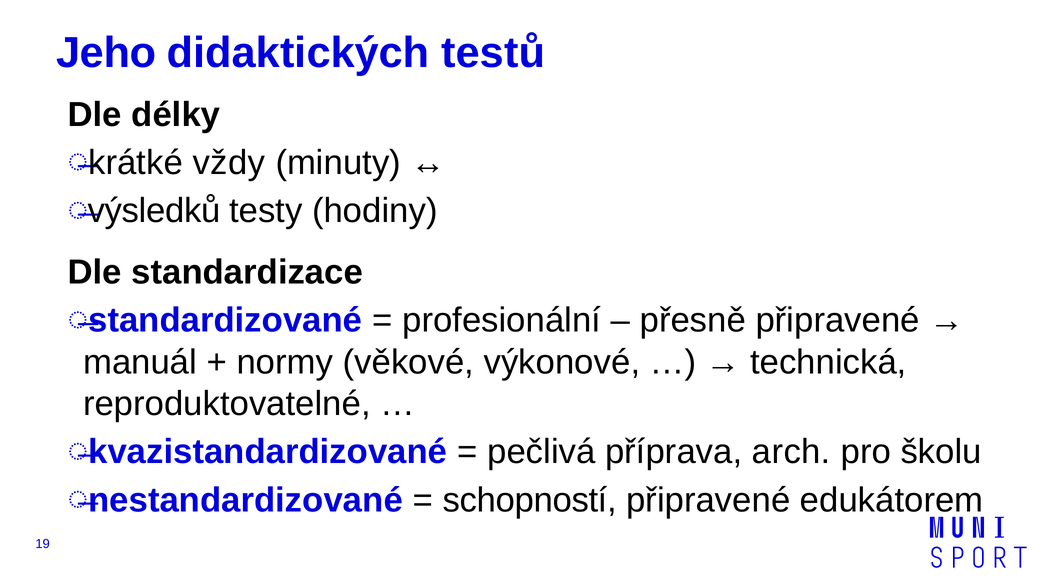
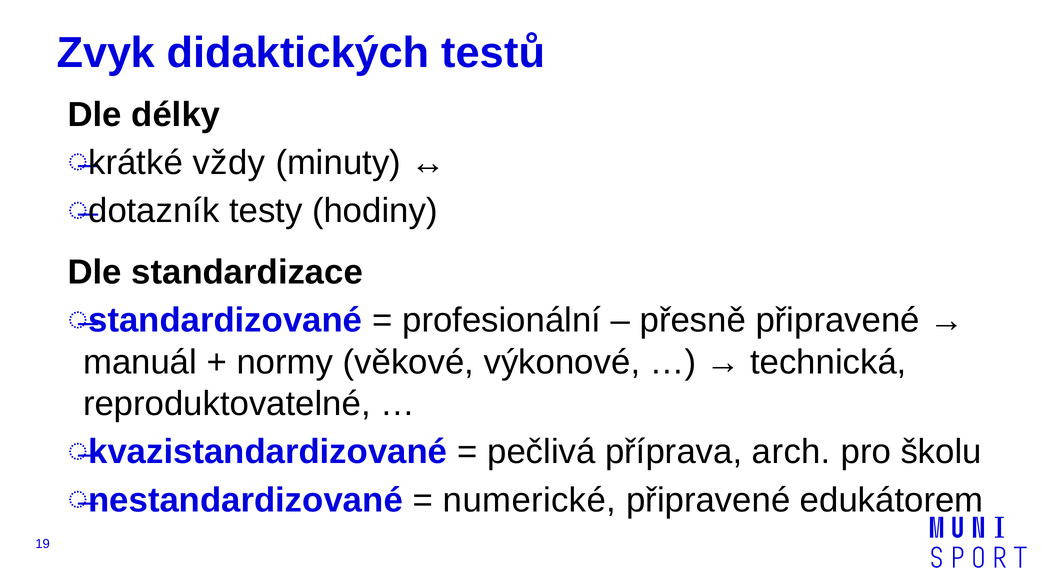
Jeho: Jeho -> Zvyk
výsledků: výsledků -> dotazník
schopností: schopností -> numerické
